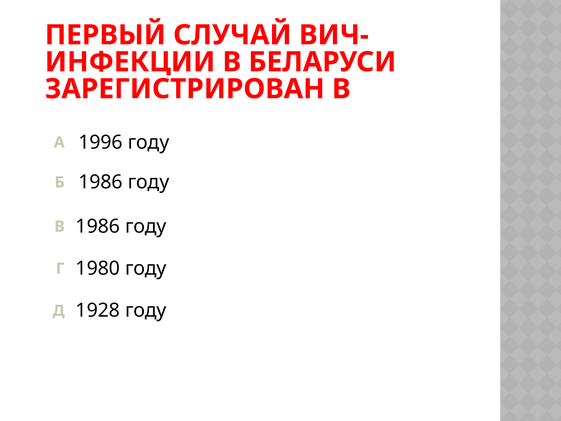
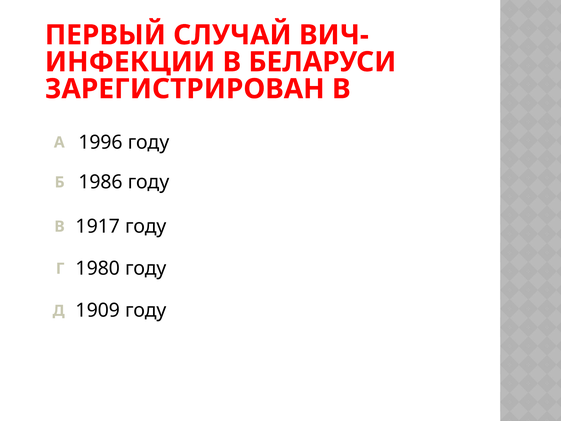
1986 at (98, 226): 1986 -> 1917
1928: 1928 -> 1909
